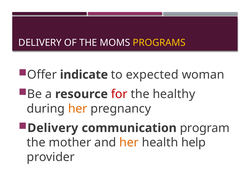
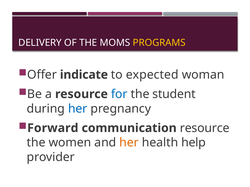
for colour: red -> blue
healthy: healthy -> student
her at (78, 109) colour: orange -> blue
Delivery at (53, 128): Delivery -> Forward
communication program: program -> resource
mother: mother -> women
